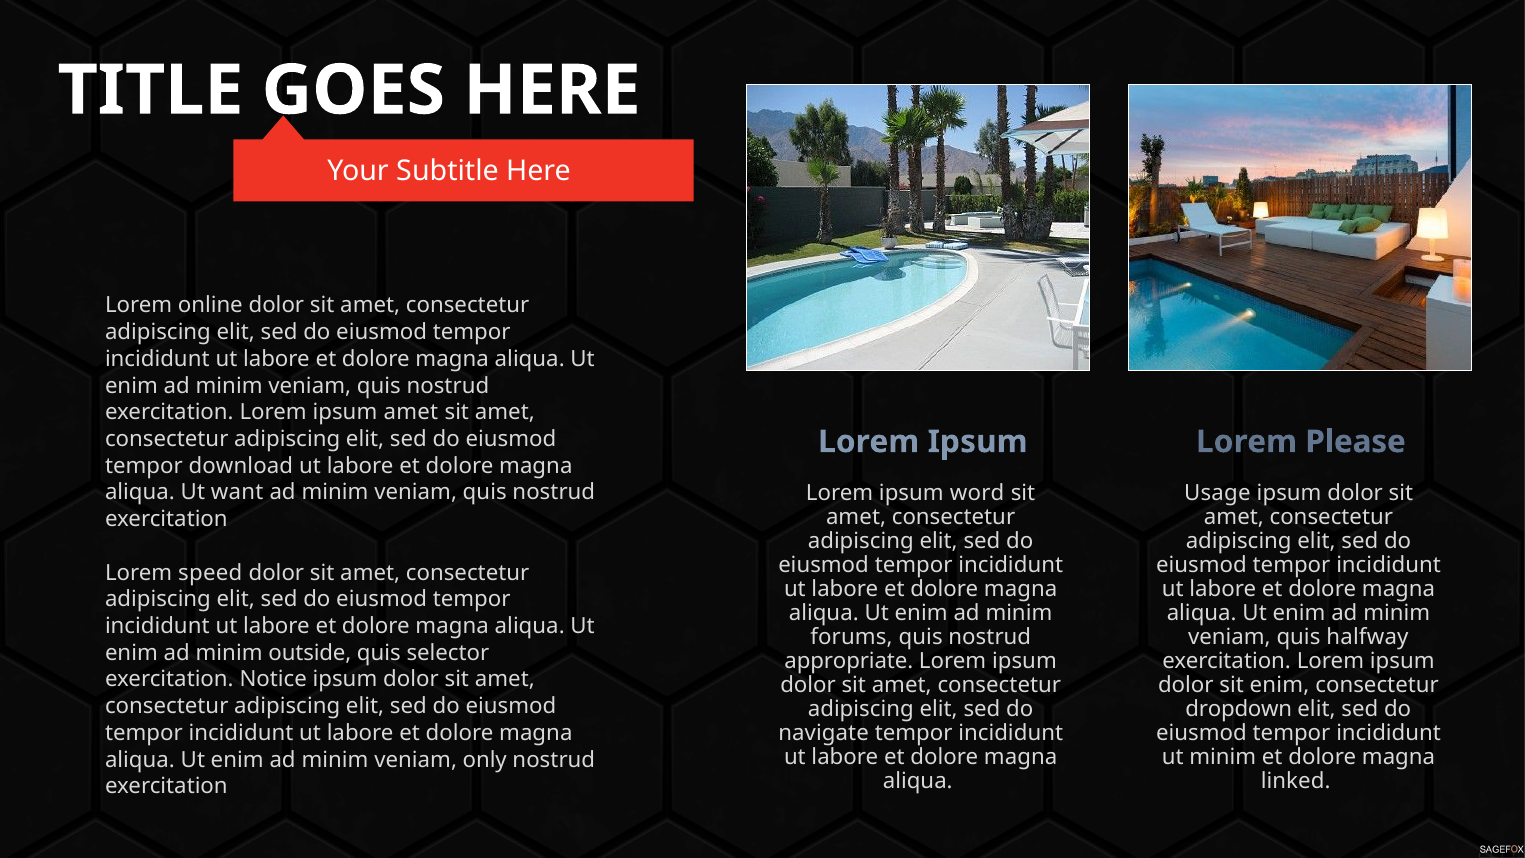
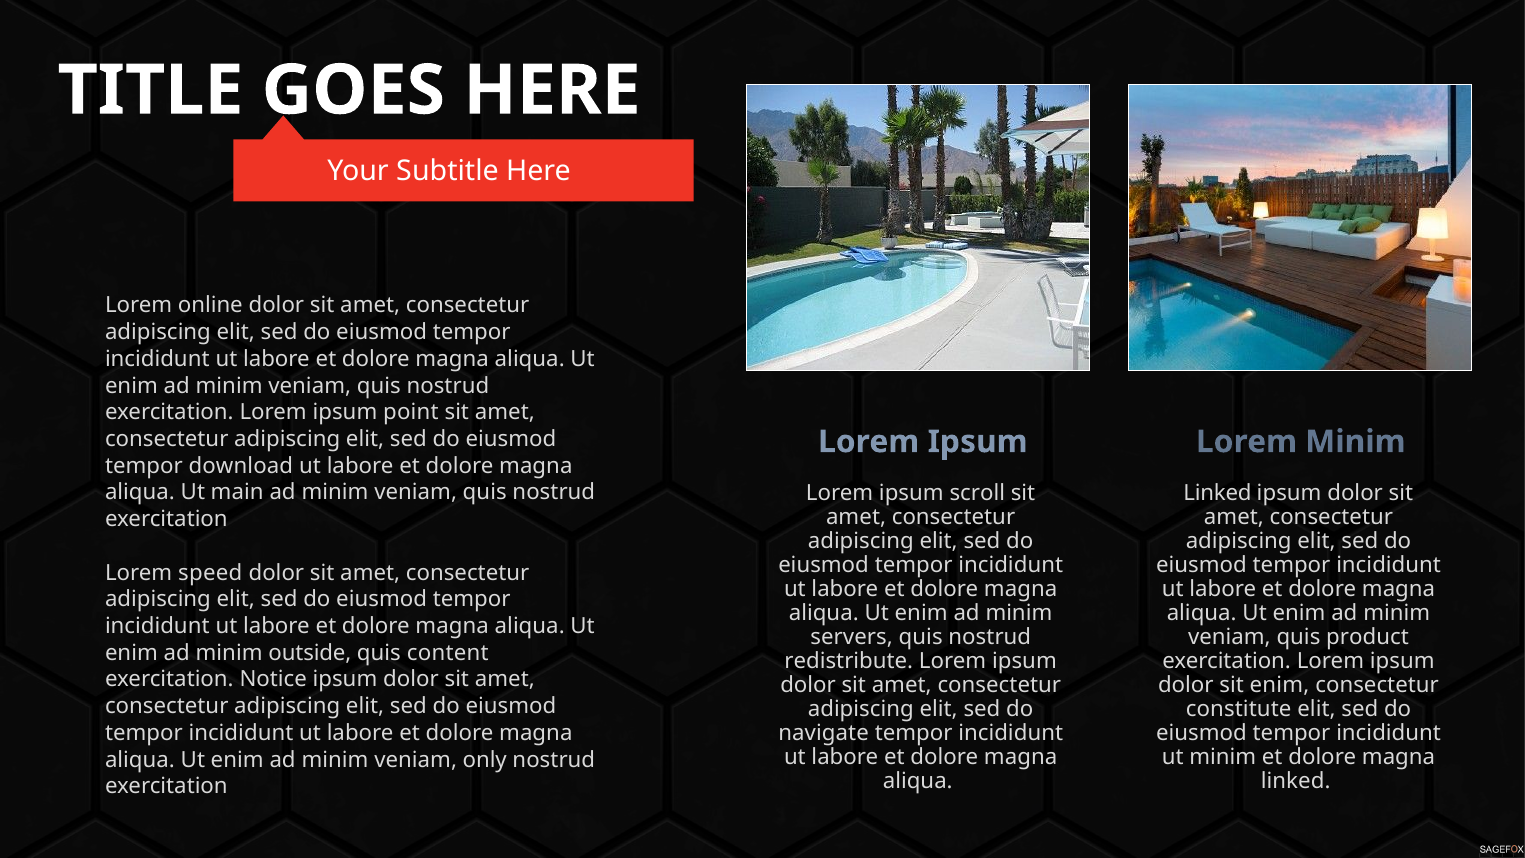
ipsum amet: amet -> point
Lorem Please: Please -> Minim
want: want -> main
word: word -> scroll
Usage at (1217, 493): Usage -> Linked
forums: forums -> servers
halfway: halfway -> product
selector: selector -> content
appropriate: appropriate -> redistribute
dropdown: dropdown -> constitute
